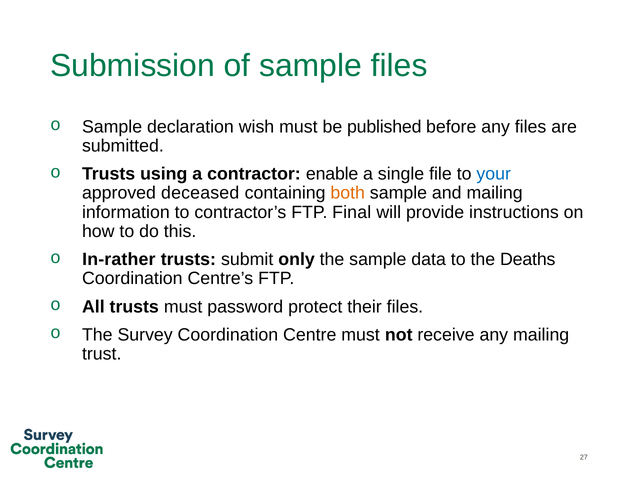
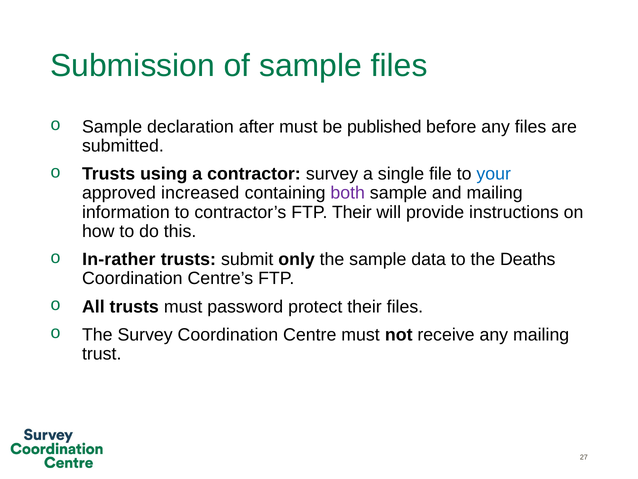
wish: wish -> after
contractor enable: enable -> survey
deceased: deceased -> increased
both colour: orange -> purple
FTP Final: Final -> Their
